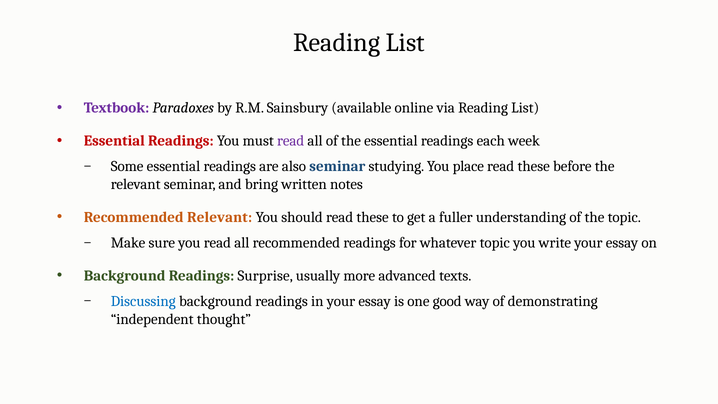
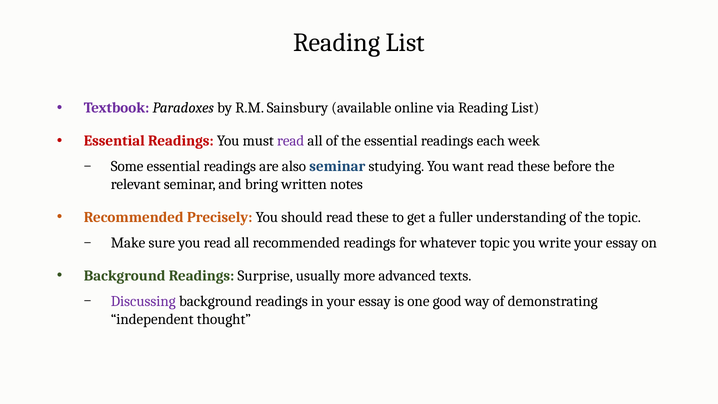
place: place -> want
Recommended Relevant: Relevant -> Precisely
Discussing colour: blue -> purple
